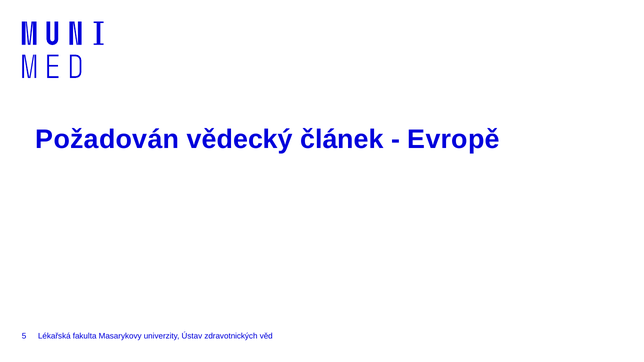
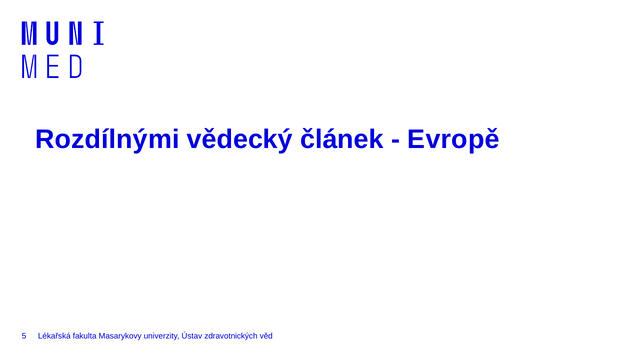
Požadován: Požadován -> Rozdílnými
